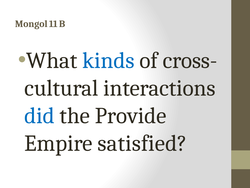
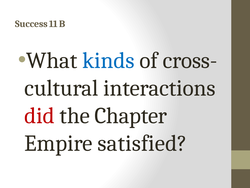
Mongol: Mongol -> Success
did colour: blue -> red
Provide: Provide -> Chapter
